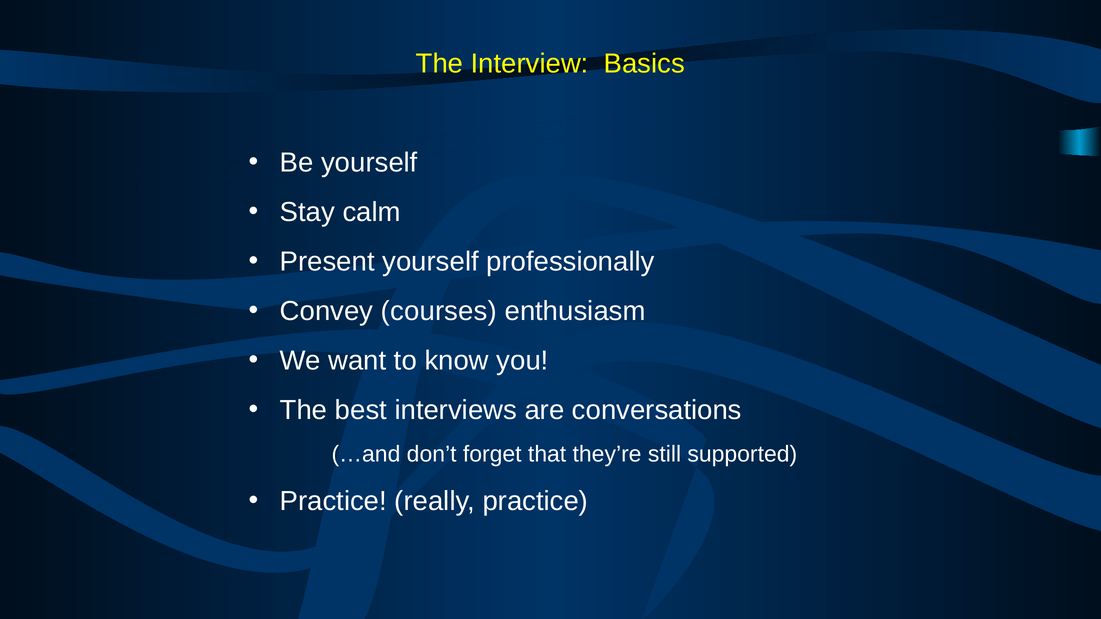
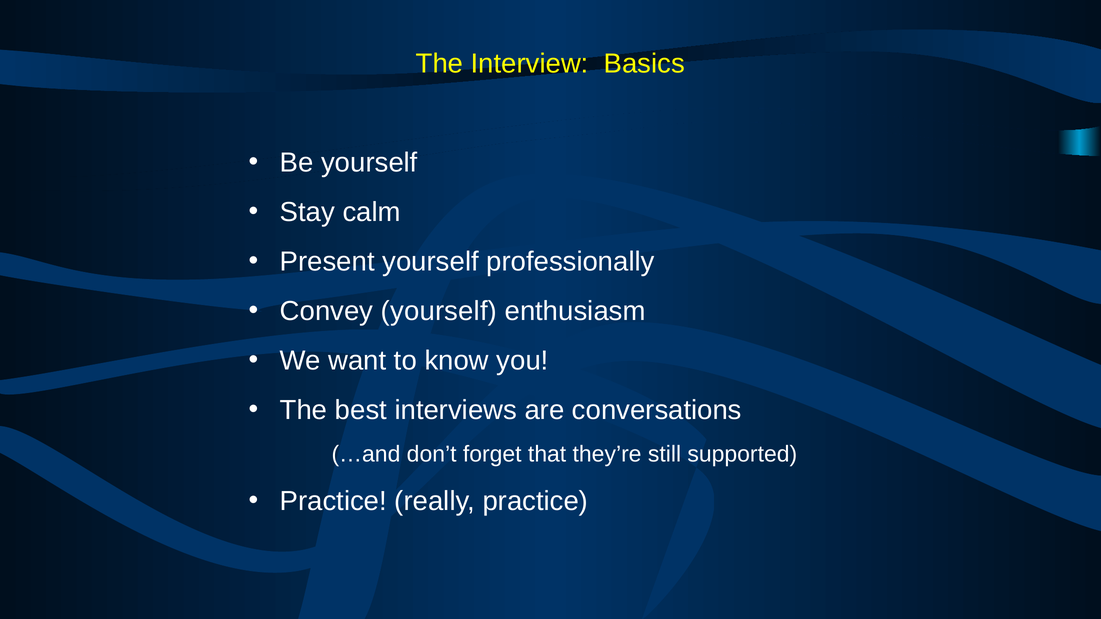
Convey courses: courses -> yourself
